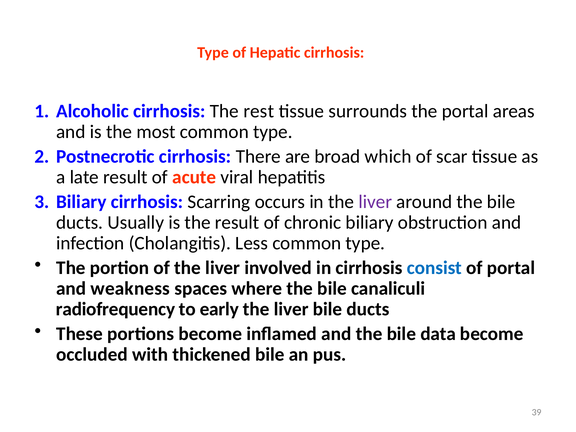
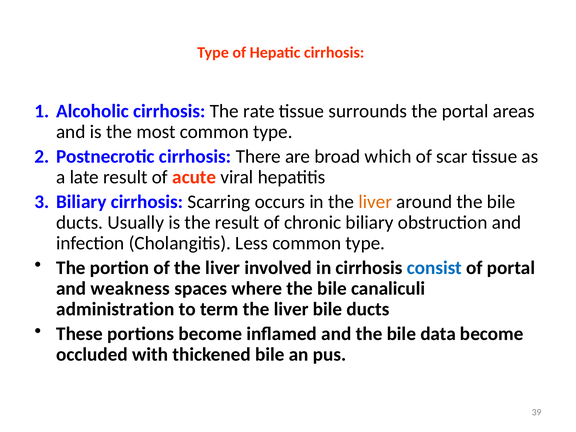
rest: rest -> rate
liver at (375, 202) colour: purple -> orange
radiofrequency: radiofrequency -> administration
early: early -> term
